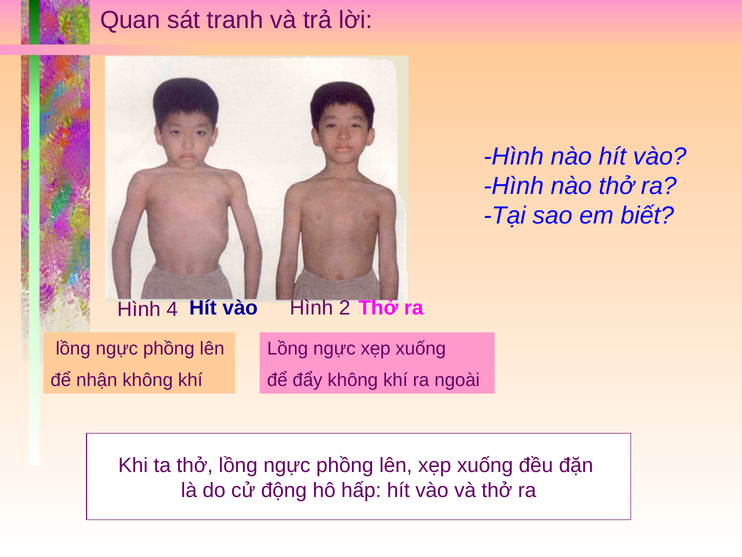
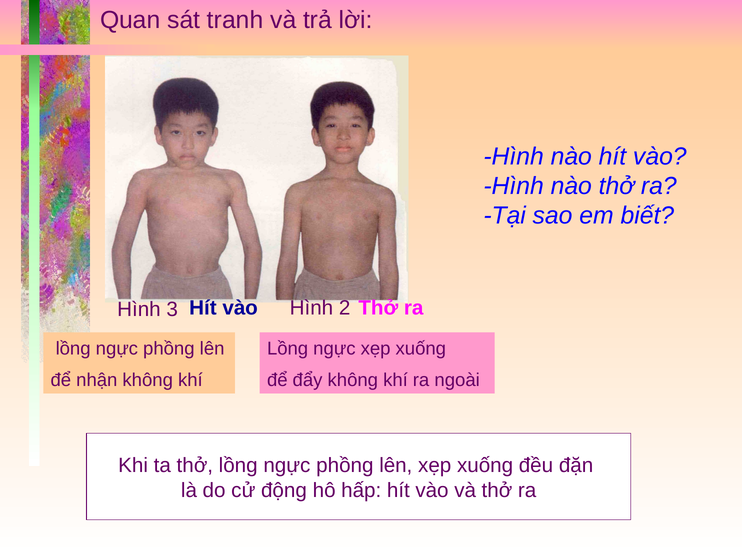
4: 4 -> 3
